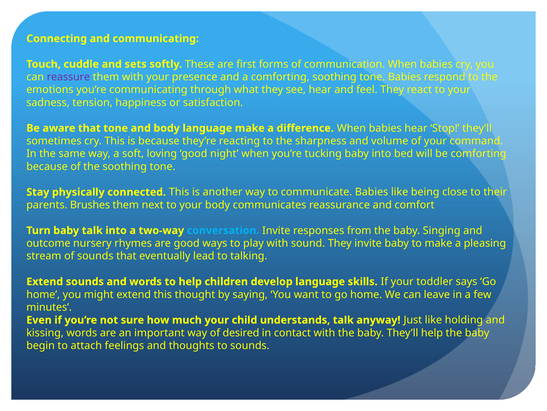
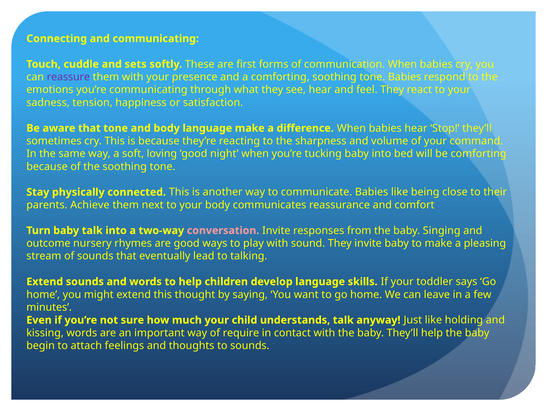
Brushes: Brushes -> Achieve
conversation colour: light blue -> pink
desired: desired -> require
